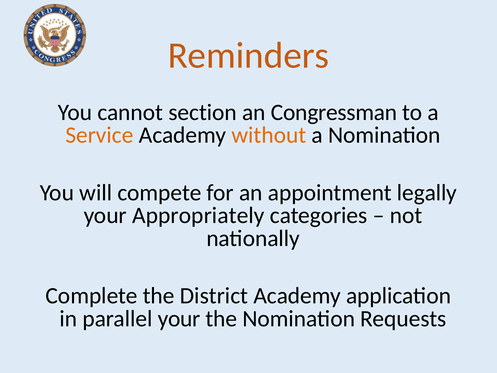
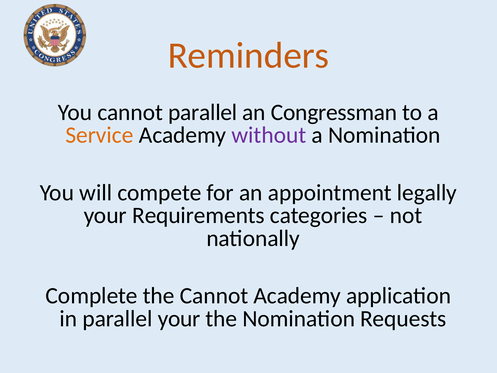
cannot section: section -> parallel
without colour: orange -> purple
Appropriately: Appropriately -> Requirements
the District: District -> Cannot
